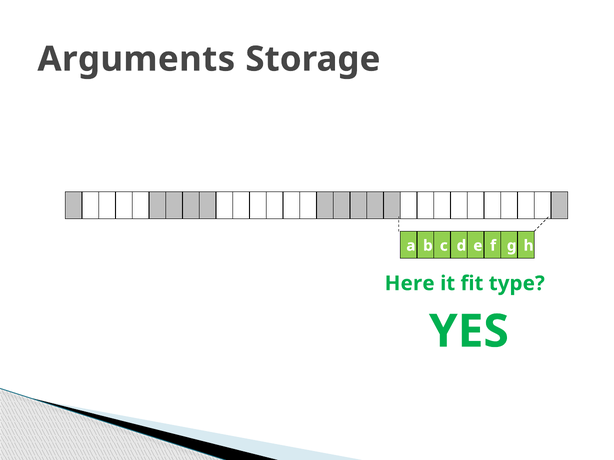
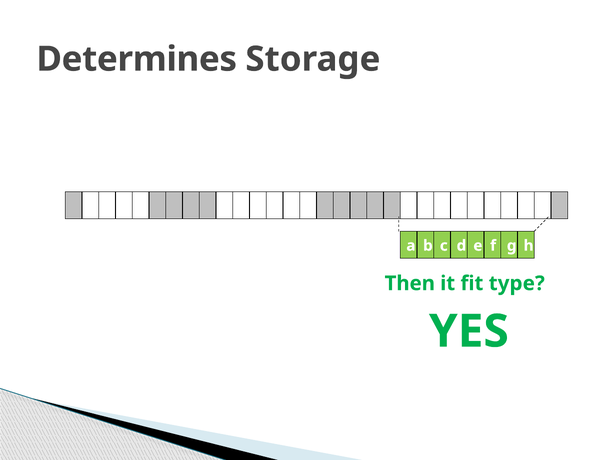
Arguments: Arguments -> Determines
Here: Here -> Then
